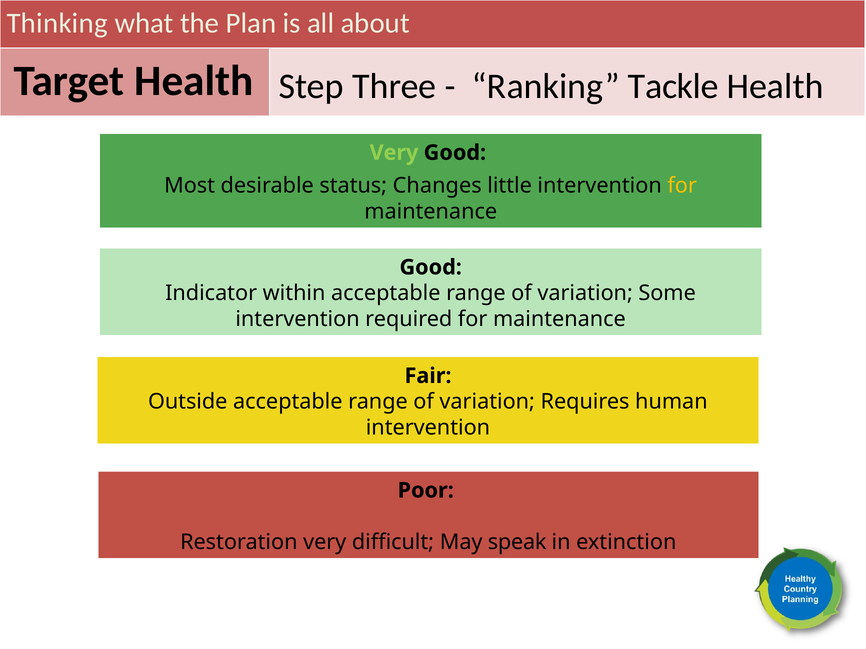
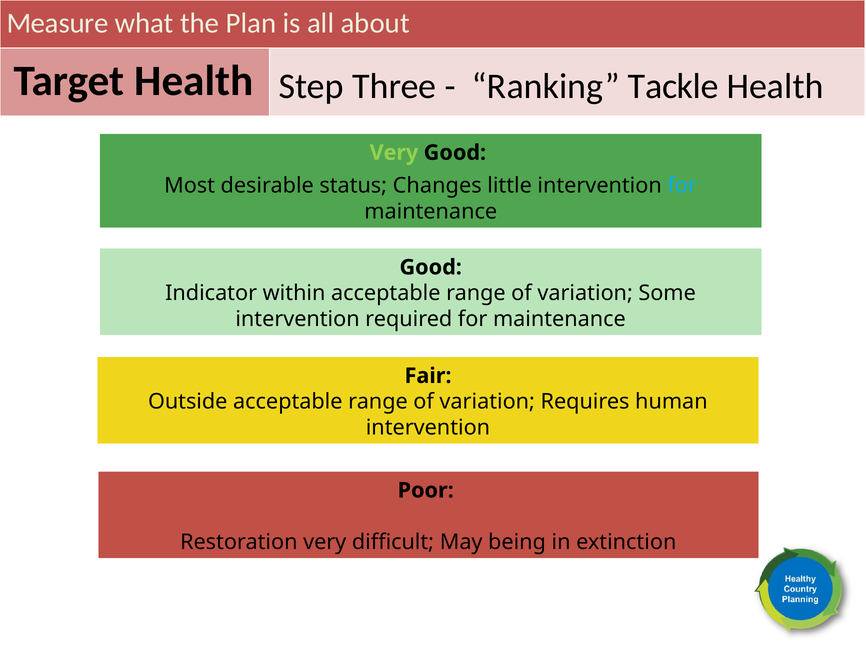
Thinking: Thinking -> Measure
for at (682, 186) colour: yellow -> light blue
speak: speak -> being
